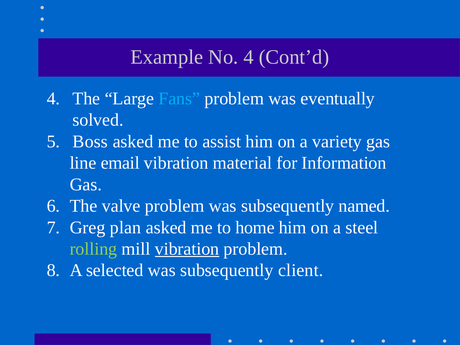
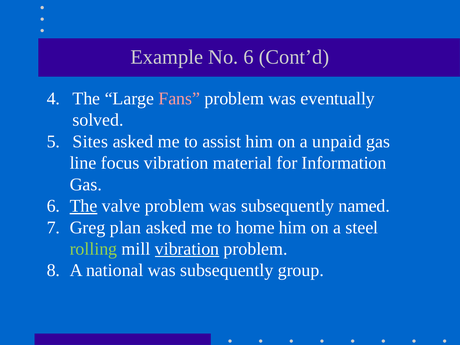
No 4: 4 -> 6
Fans colour: light blue -> pink
Boss: Boss -> Sites
variety: variety -> unpaid
email: email -> focus
The at (84, 206) underline: none -> present
selected: selected -> national
client: client -> group
